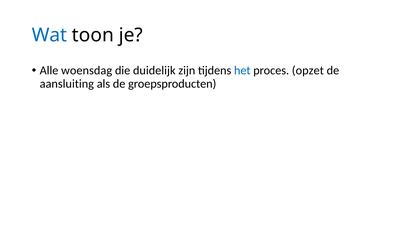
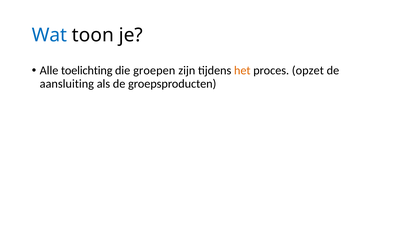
woensdag: woensdag -> toelichting
duidelijk: duidelijk -> groepen
het colour: blue -> orange
